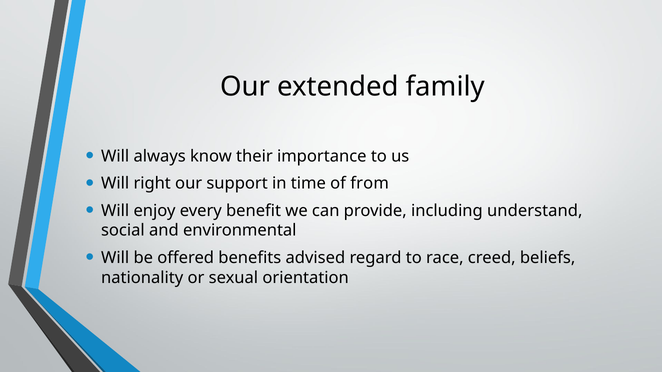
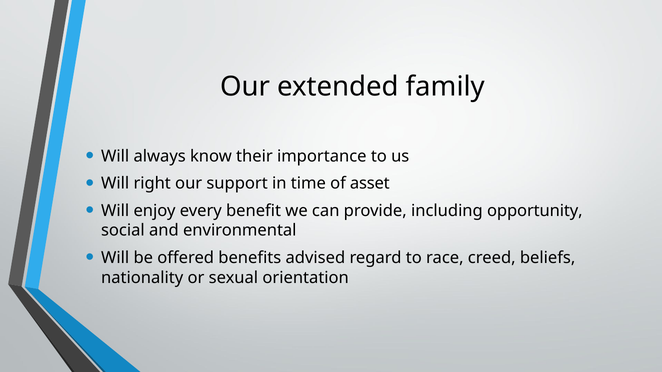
from: from -> asset
understand: understand -> opportunity
